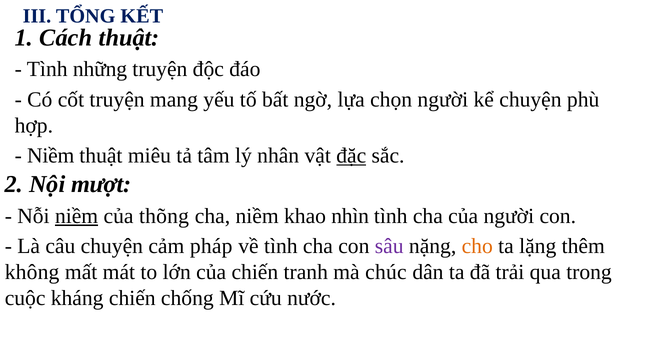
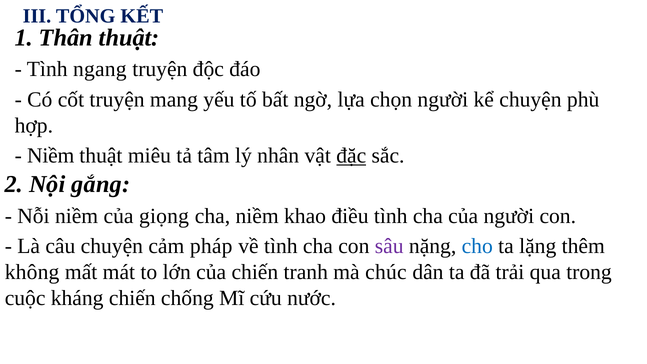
Cách: Cách -> Thân
những: những -> ngang
mượt: mượt -> gắng
niềm at (77, 216) underline: present -> none
thõng: thõng -> giọng
nhìn: nhìn -> điều
cho colour: orange -> blue
